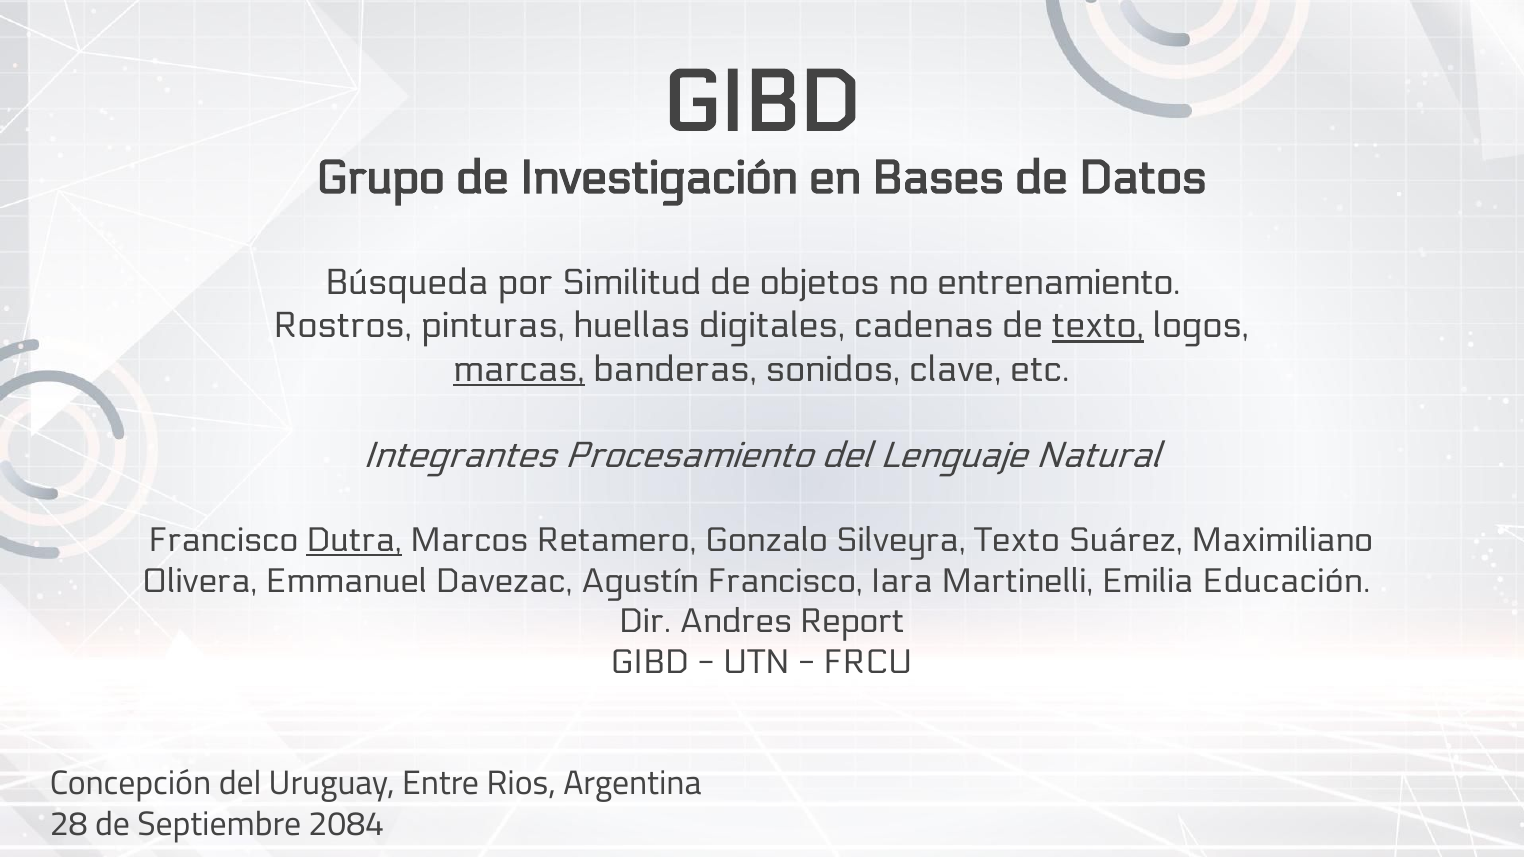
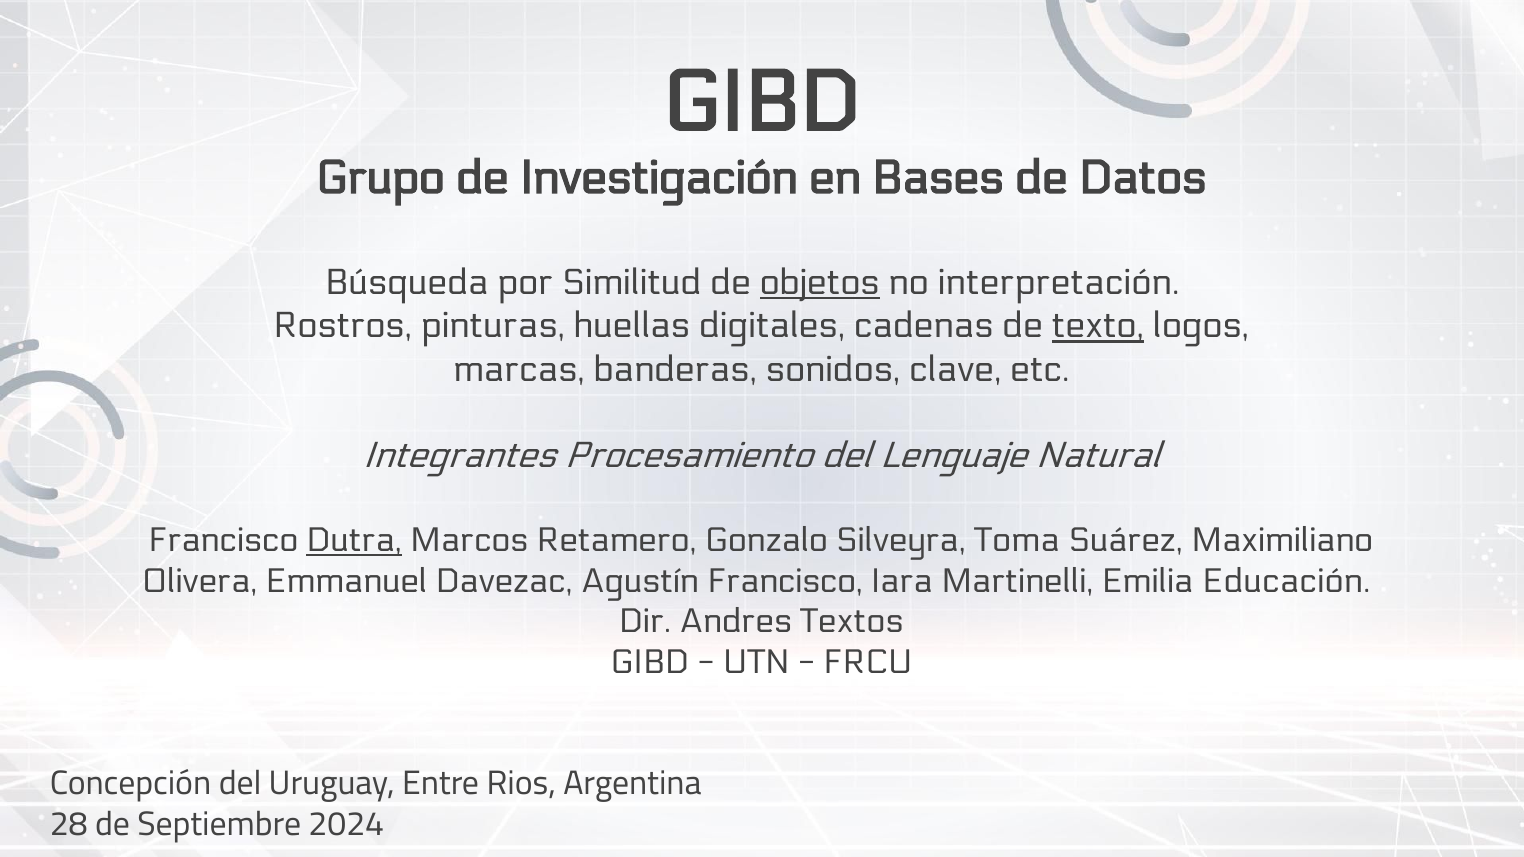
objetos underline: none -> present
entrenamiento: entrenamiento -> interpretación
marcas underline: present -> none
Silveyra Texto: Texto -> Toma
Report: Report -> Textos
2084: 2084 -> 2024
